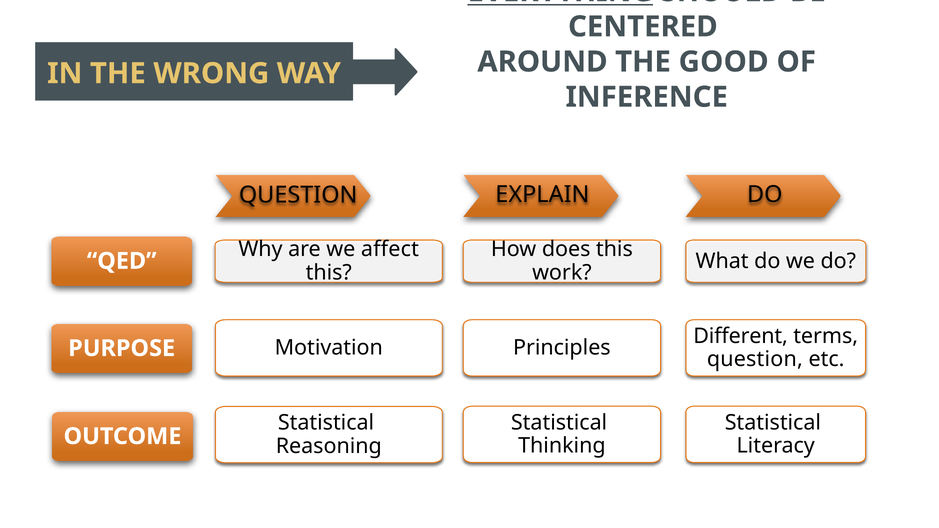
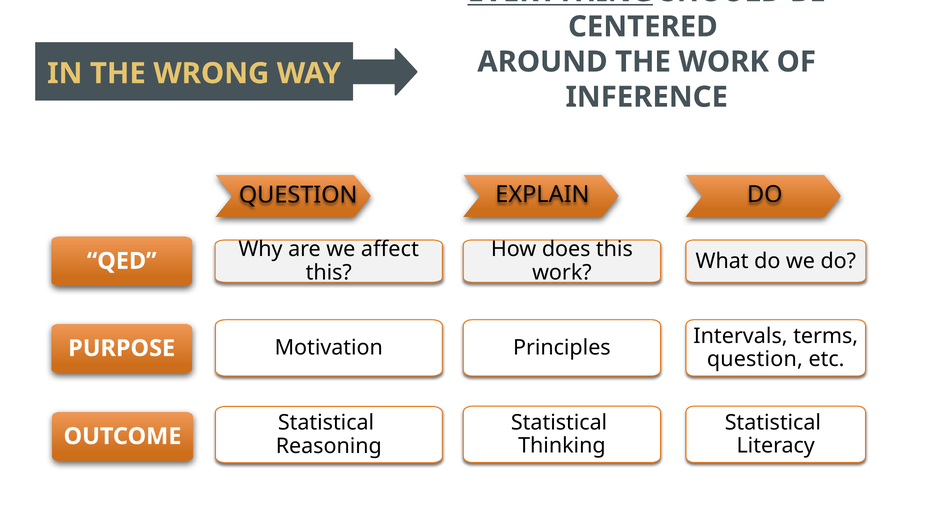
THE GOOD: GOOD -> WORK
Different: Different -> Intervals
